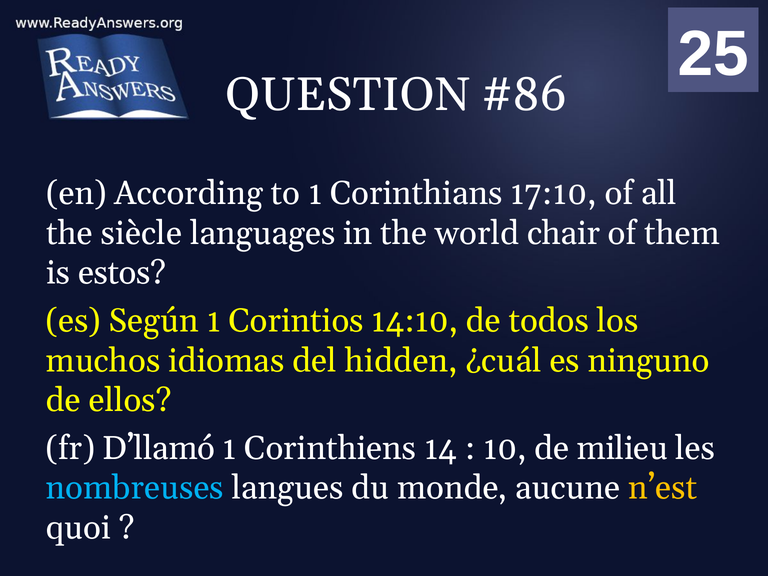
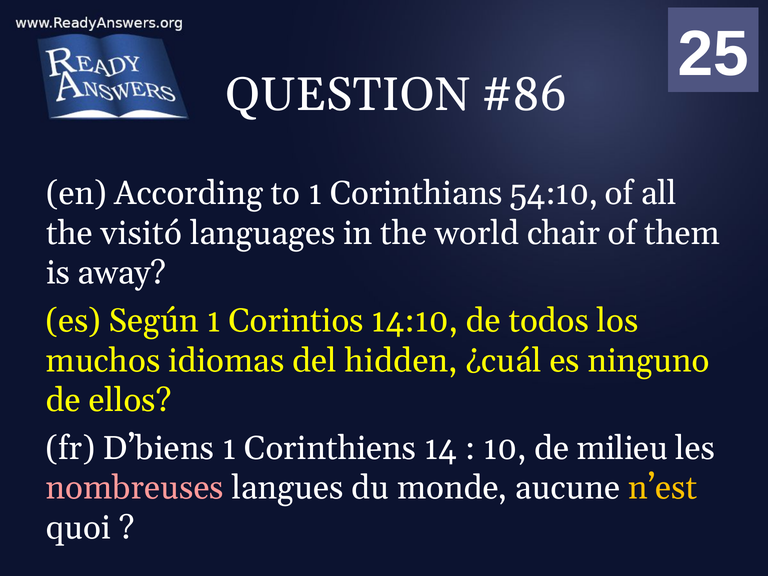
17:10: 17:10 -> 54:10
siècle: siècle -> visitó
estos: estos -> away
D’llamó: D’llamó -> D’biens
nombreuses colour: light blue -> pink
